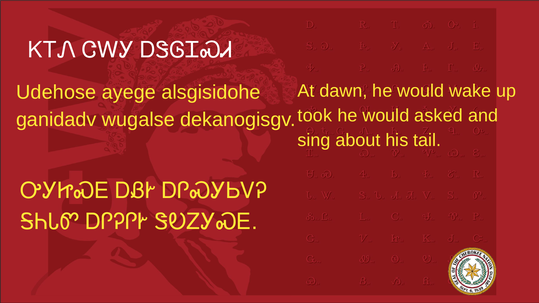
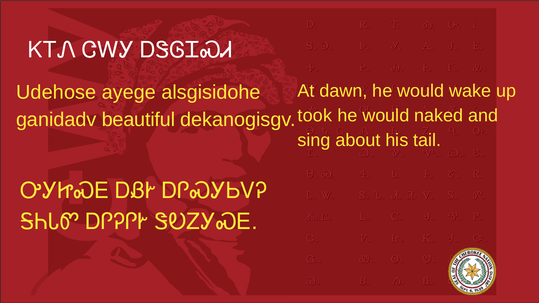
asked: asked -> naked
wugalse: wugalse -> beautiful
